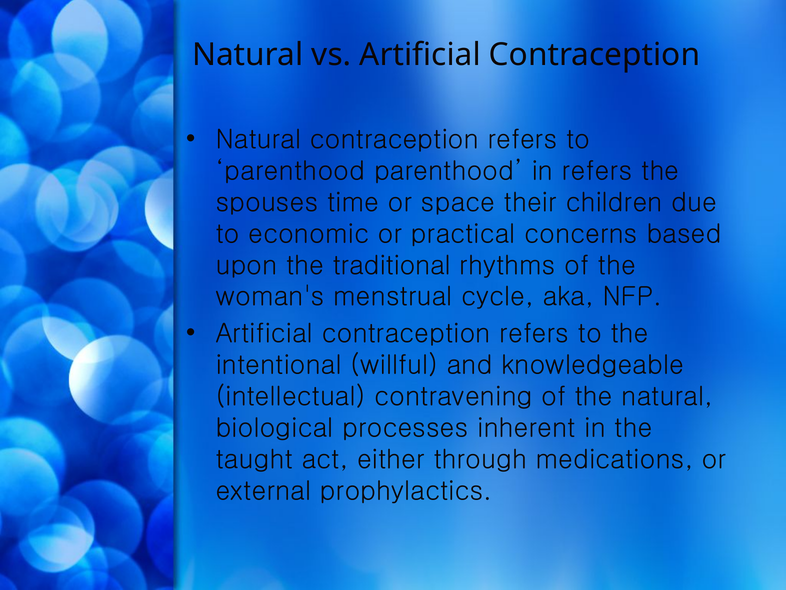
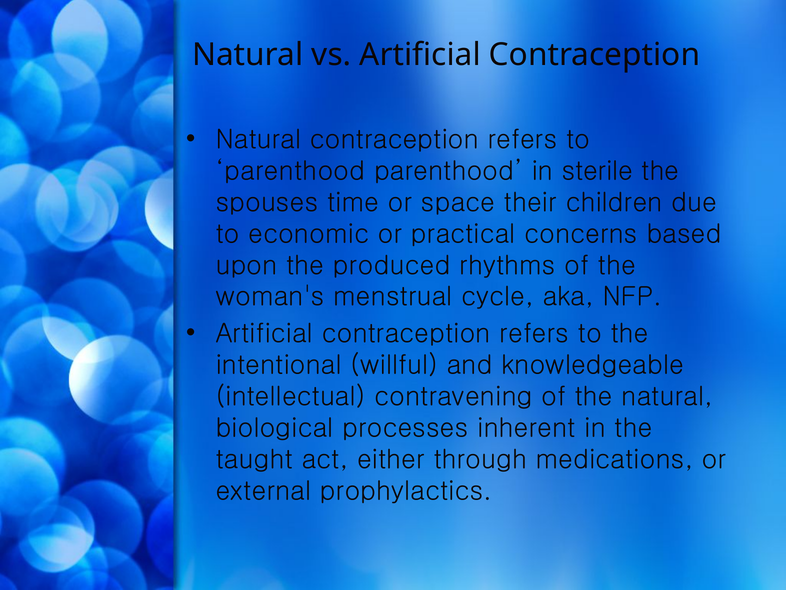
in refers: refers -> sterile
traditional: traditional -> produced
